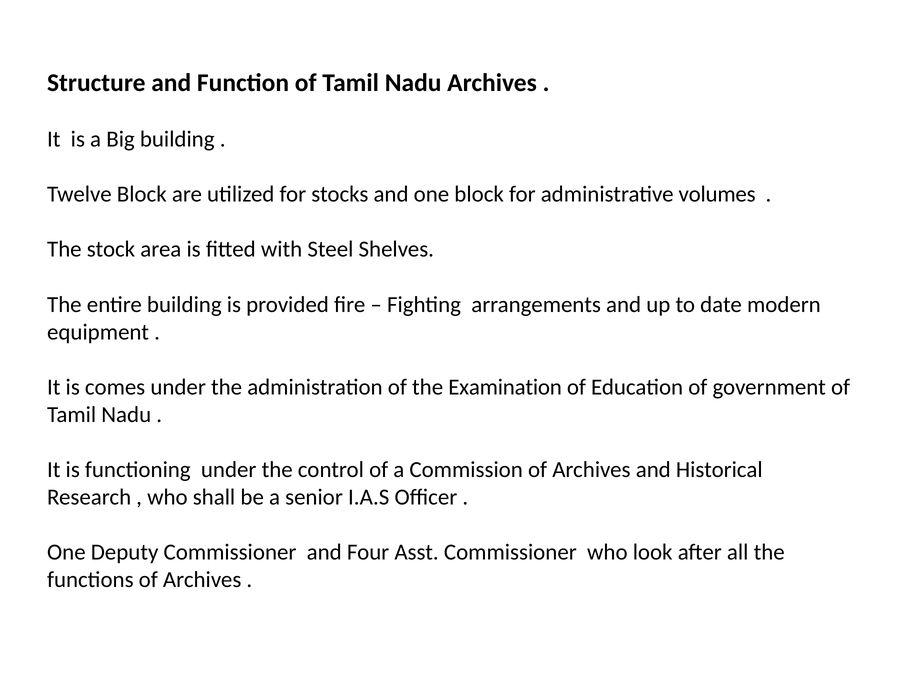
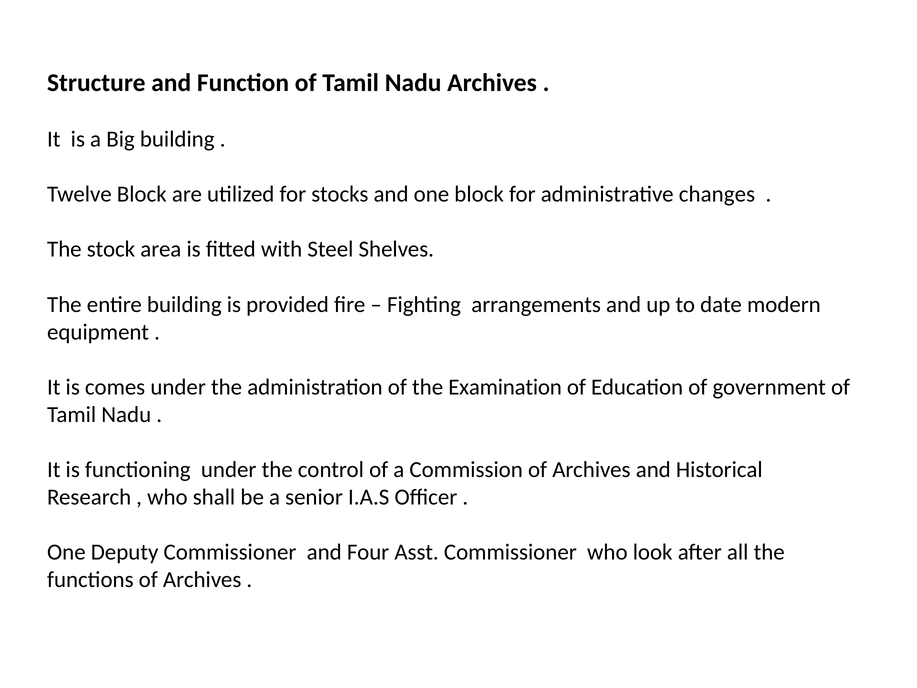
volumes: volumes -> changes
